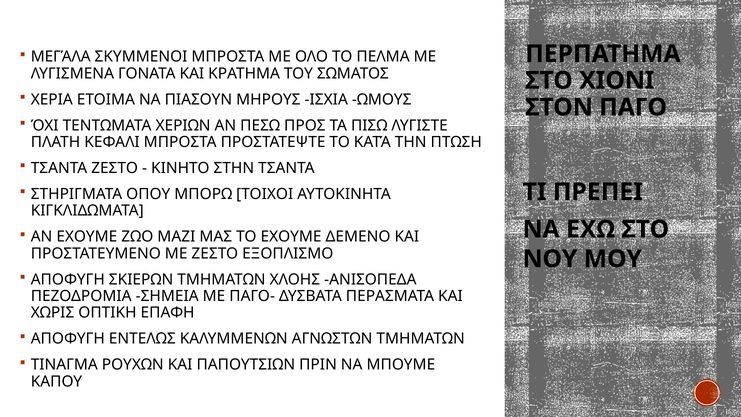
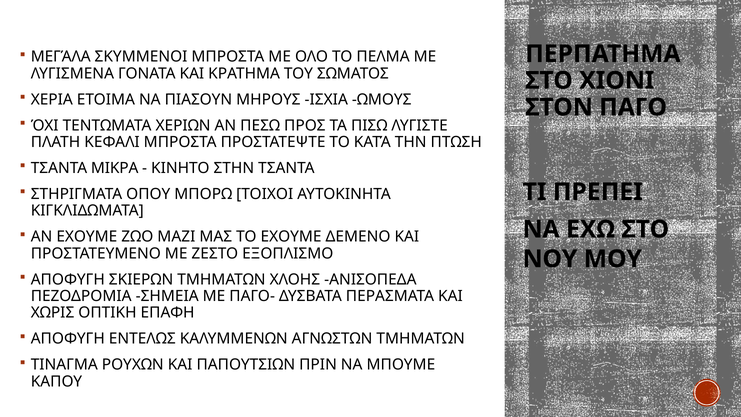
ΤΣΑΝΤΑ ΖΕΣΤΟ: ΖΕΣΤΟ -> ΜΙΚΡΑ
